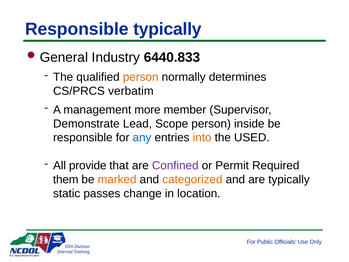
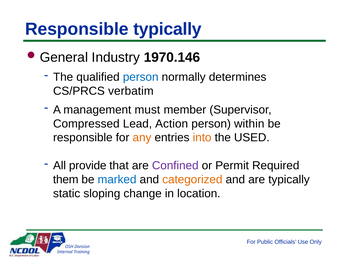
6440.833: 6440.833 -> 1970.146
person at (141, 77) colour: orange -> blue
more: more -> must
Demonstrate: Demonstrate -> Compressed
Scope: Scope -> Action
inside: inside -> within
any colour: blue -> orange
marked colour: orange -> blue
passes: passes -> sloping
